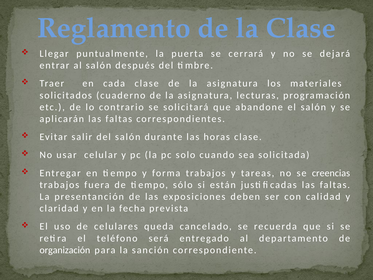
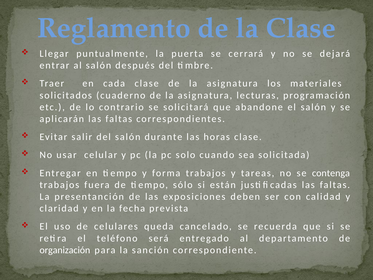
creencias: creencias -> contenga
